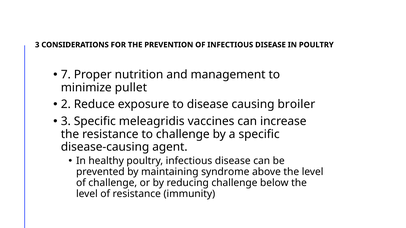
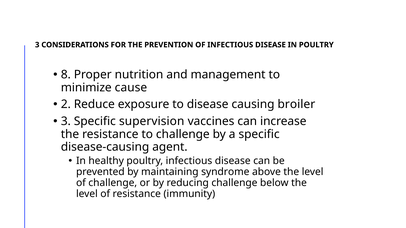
7: 7 -> 8
pullet: pullet -> cause
meleagridis: meleagridis -> supervision
